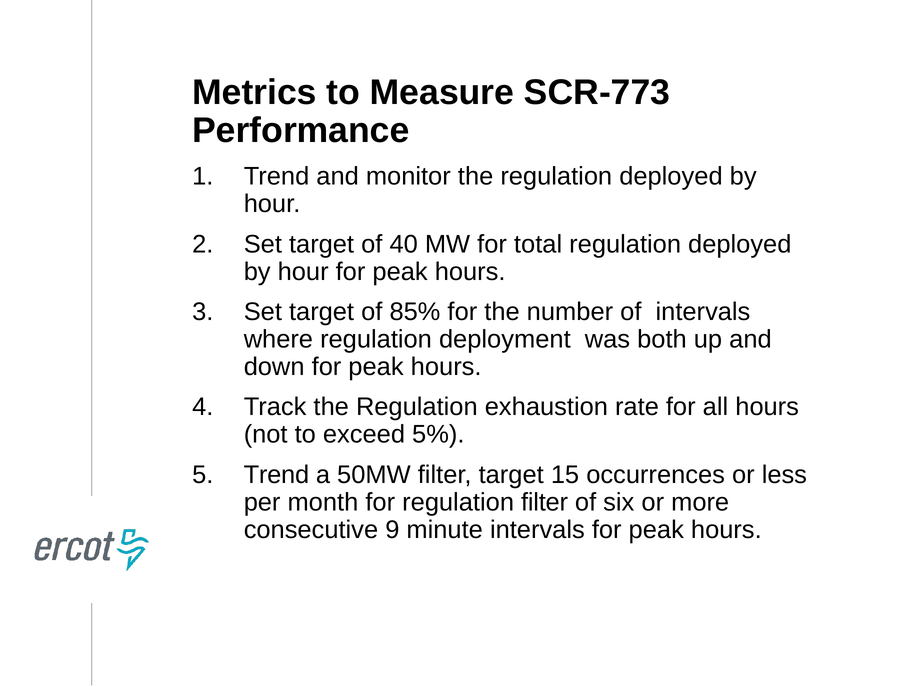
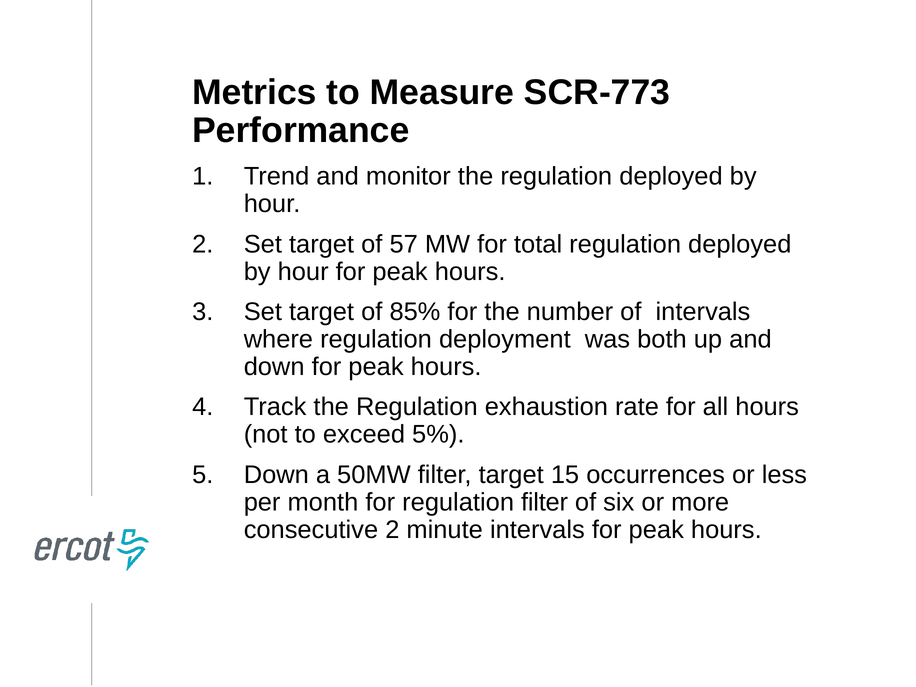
40: 40 -> 57
5 Trend: Trend -> Down
consecutive 9: 9 -> 2
